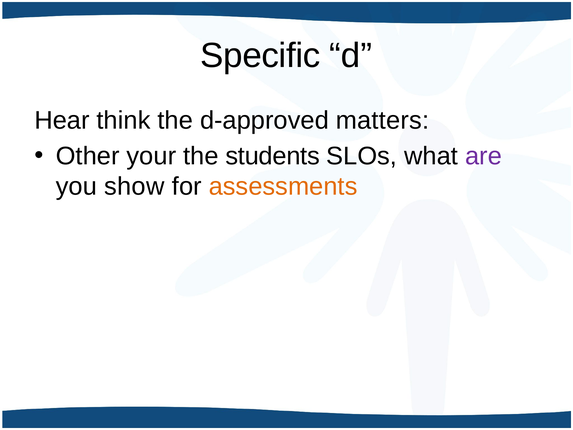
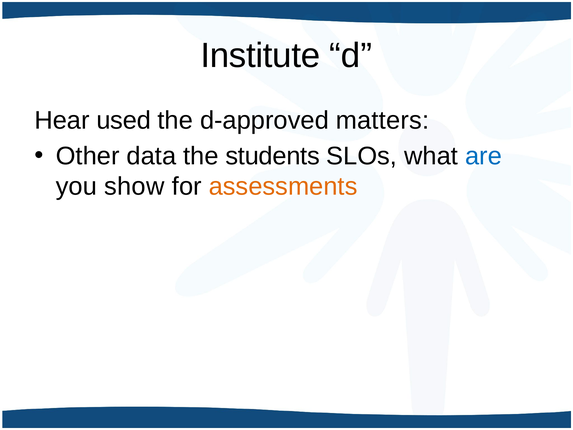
Specific: Specific -> Institute
think: think -> used
your: your -> data
are colour: purple -> blue
